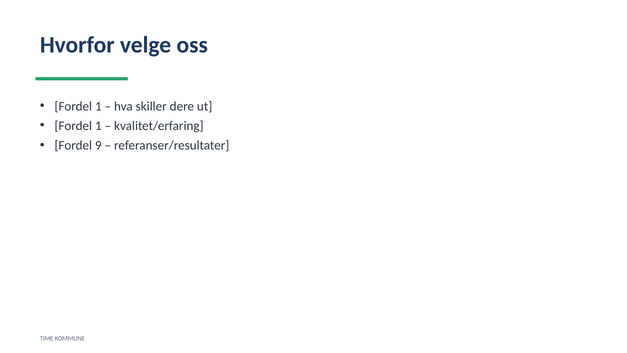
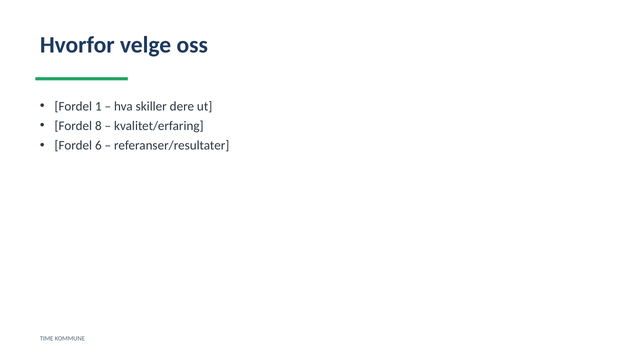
1 at (98, 126): 1 -> 8
9: 9 -> 6
